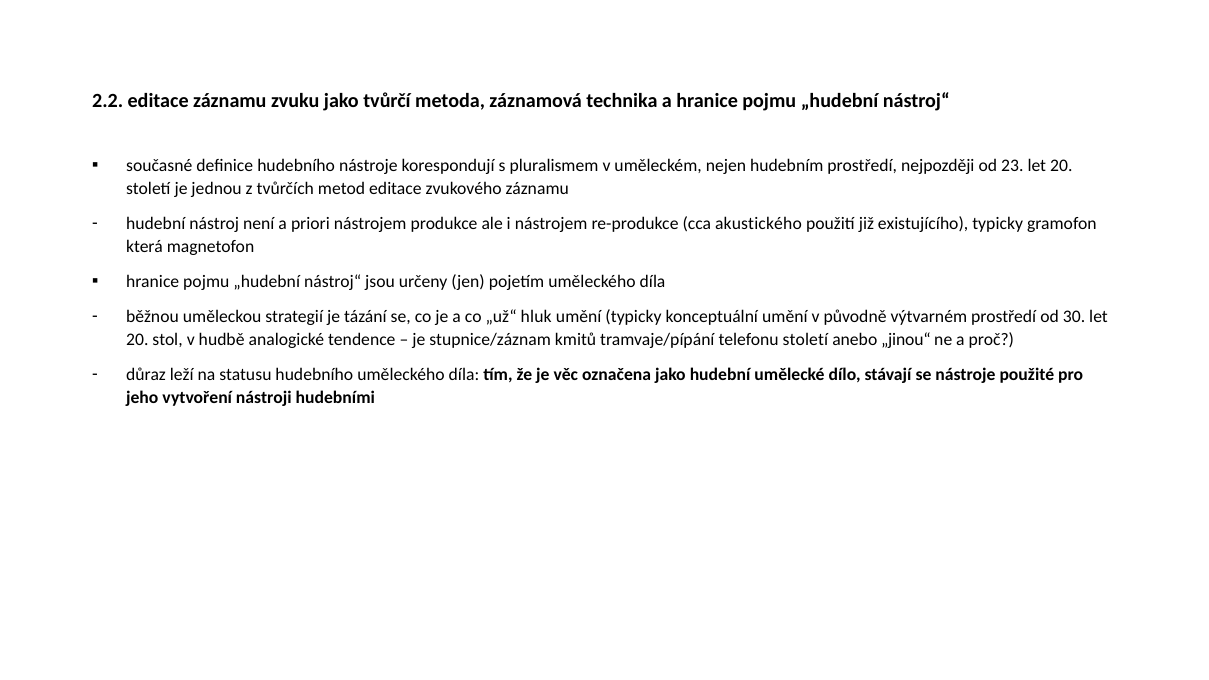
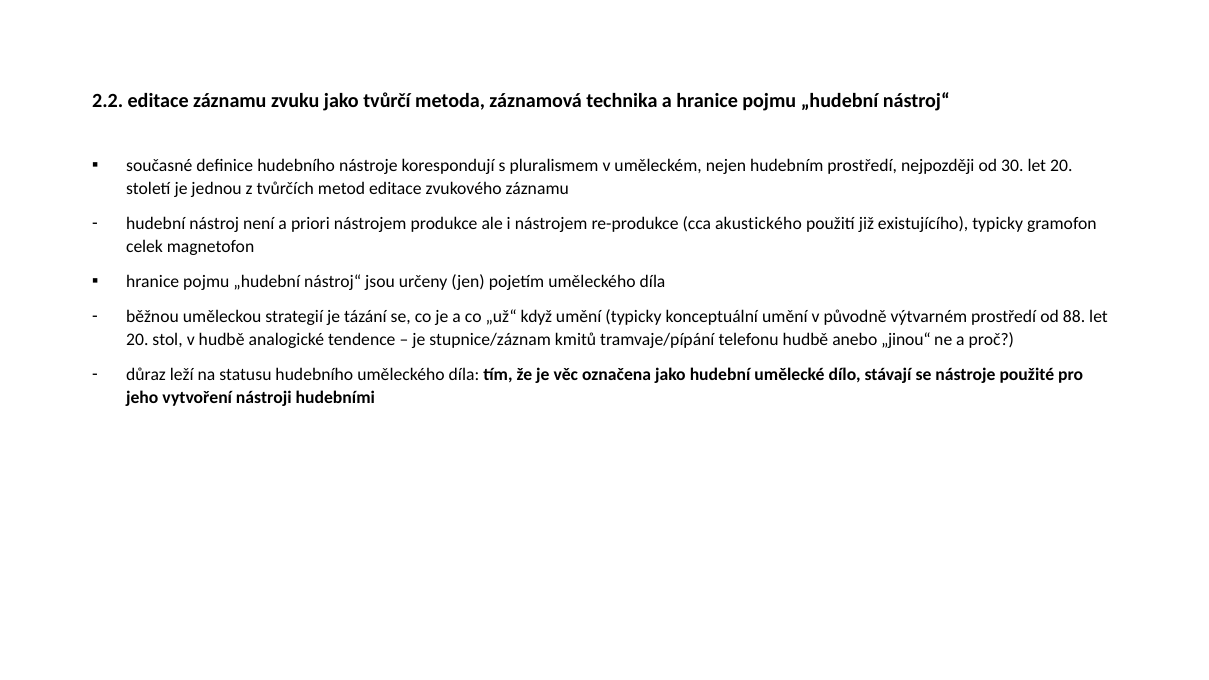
23: 23 -> 30
která: která -> celek
hluk: hluk -> když
30: 30 -> 88
telefonu století: století -> hudbě
